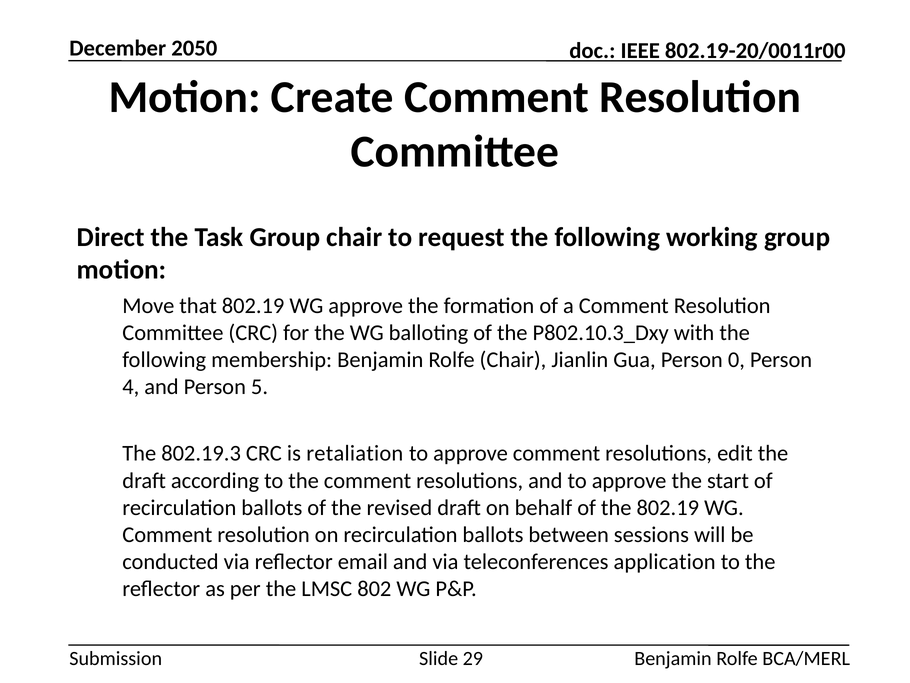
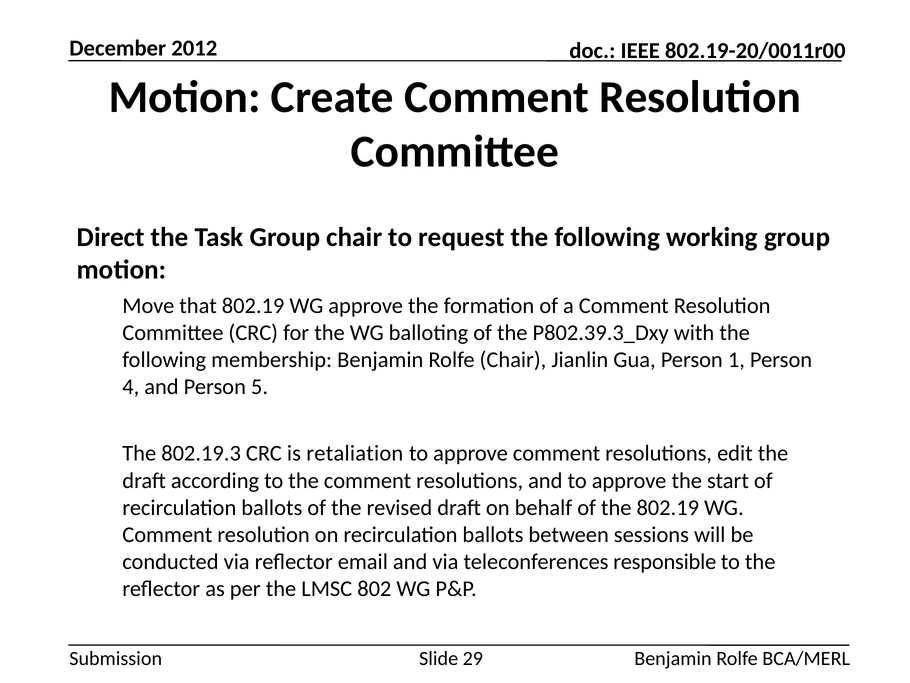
2050: 2050 -> 2012
P802.10.3_Dxy: P802.10.3_Dxy -> P802.39.3_Dxy
0: 0 -> 1
application: application -> responsible
